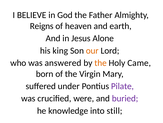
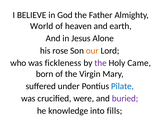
Reigns: Reigns -> World
king: king -> rose
answered: answered -> fickleness
the at (101, 63) colour: orange -> purple
Pilate colour: purple -> blue
still: still -> fills
